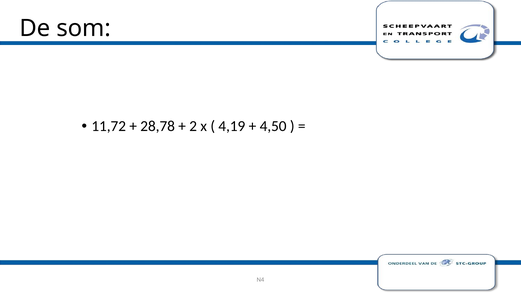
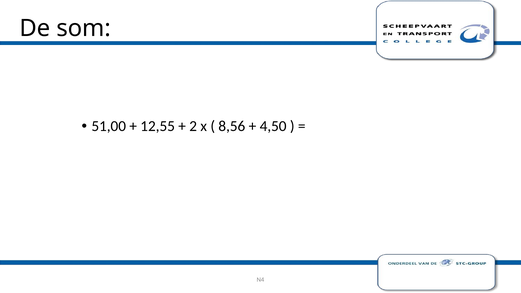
11,72: 11,72 -> 51,00
28,78: 28,78 -> 12,55
4,19: 4,19 -> 8,56
